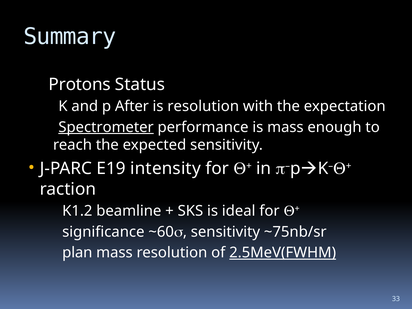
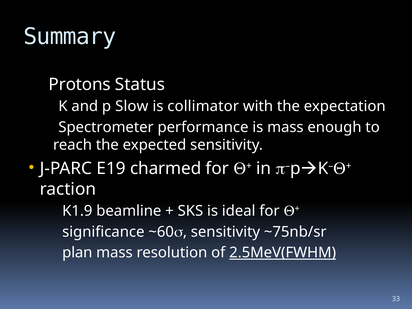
After: After -> Slow
is resolution: resolution -> collimator
Spectrometer underline: present -> none
intensity: intensity -> charmed
K1.2: K1.2 -> K1.9
